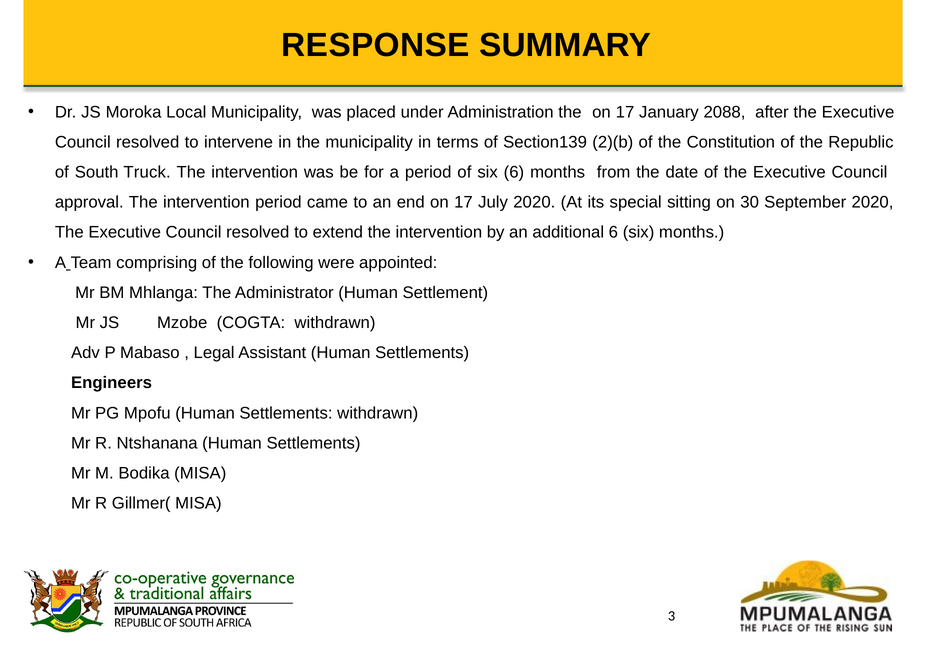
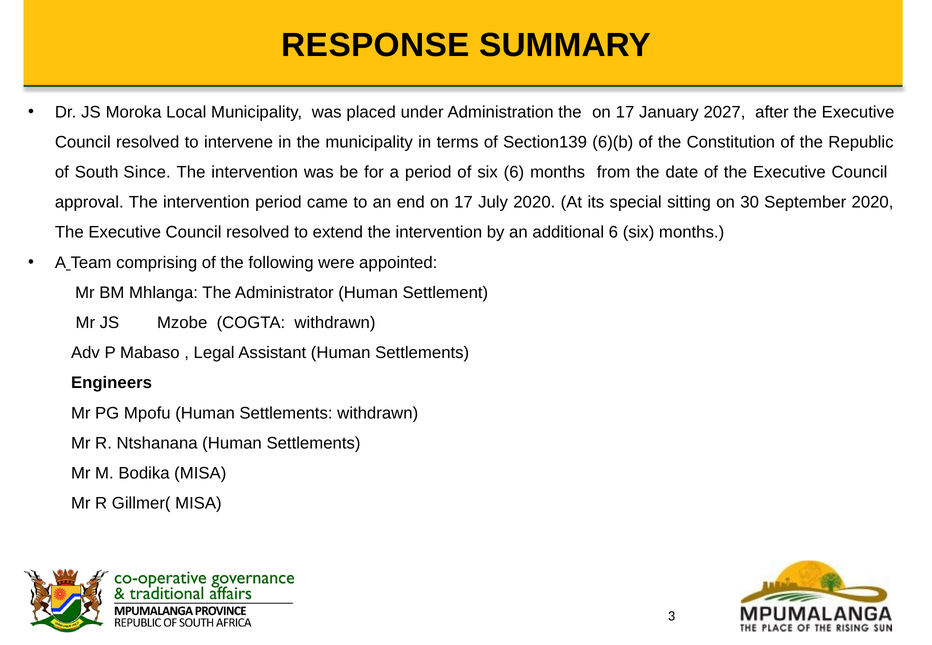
2088: 2088 -> 2027
2)(b: 2)(b -> 6)(b
Truck: Truck -> Since
